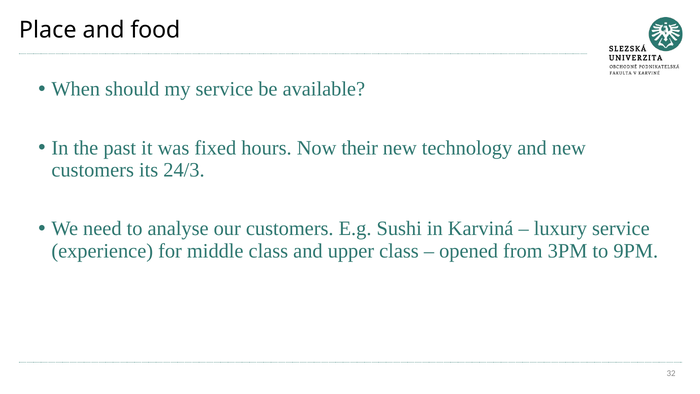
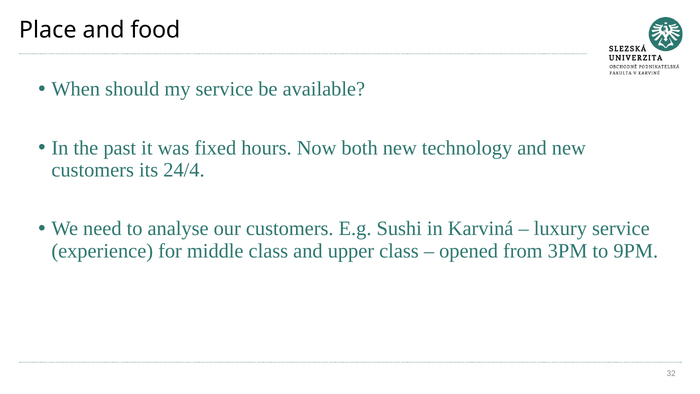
their: their -> both
24/3: 24/3 -> 24/4
